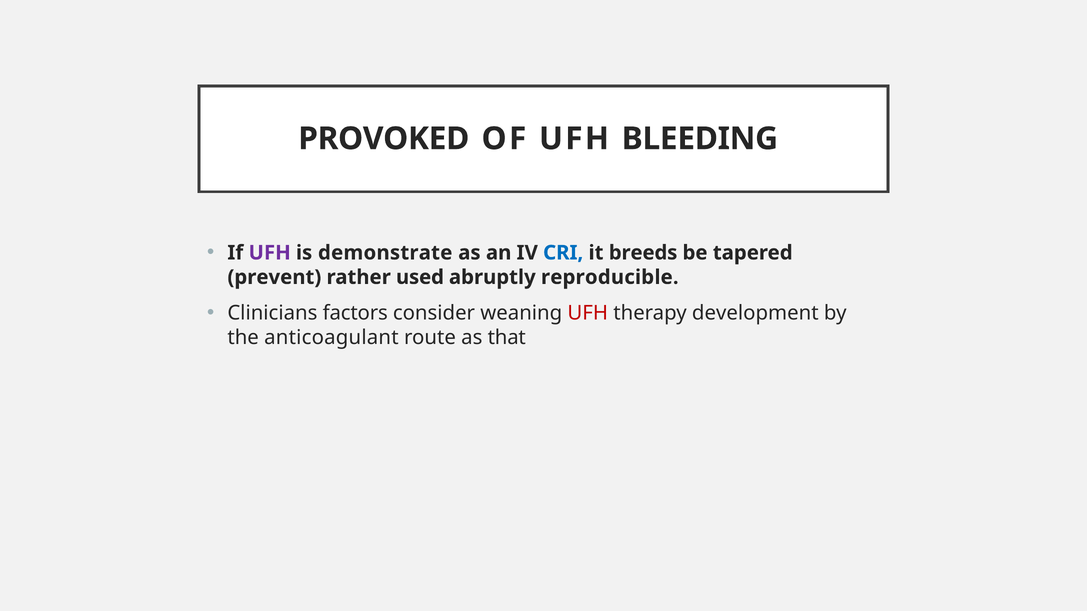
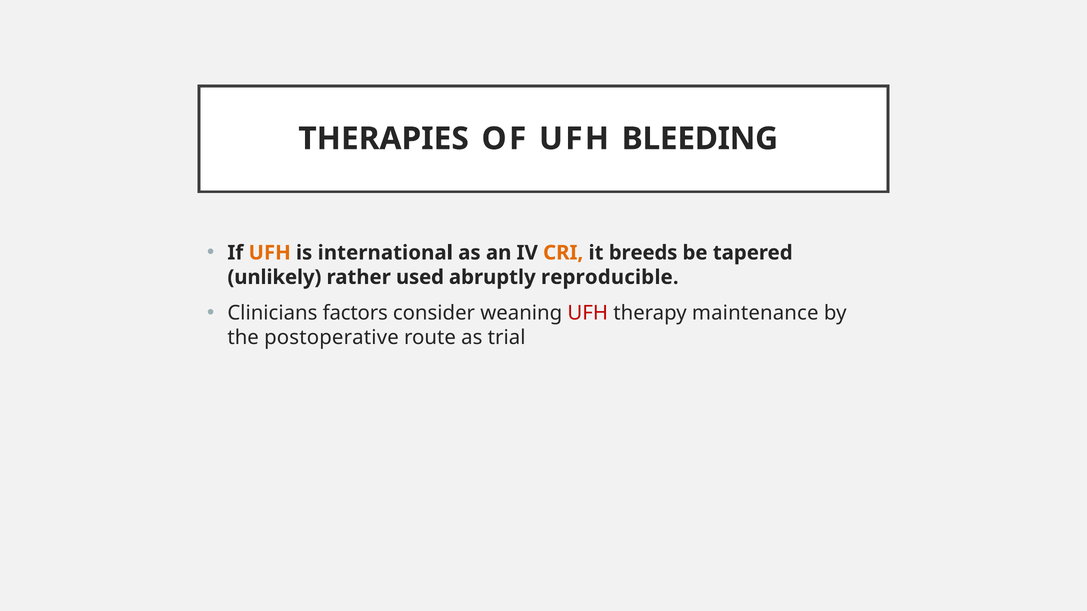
PROVOKED: PROVOKED -> THERAPIES
UFH at (270, 253) colour: purple -> orange
demonstrate: demonstrate -> international
CRI colour: blue -> orange
prevent: prevent -> unlikely
development: development -> maintenance
anticoagulant: anticoagulant -> postoperative
that: that -> trial
